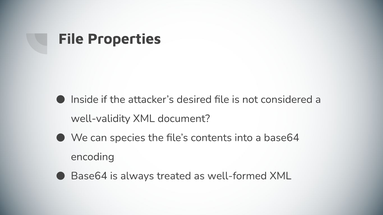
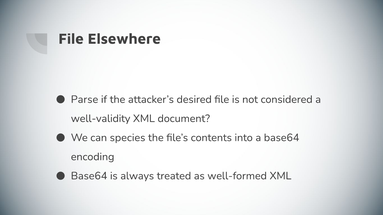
Properties: Properties -> Elsewhere
Inside: Inside -> Parse
